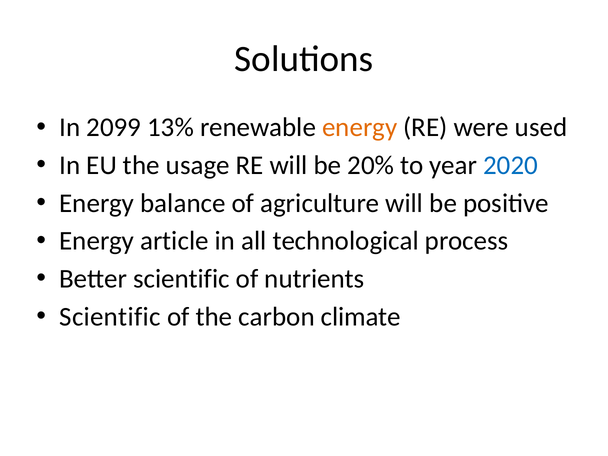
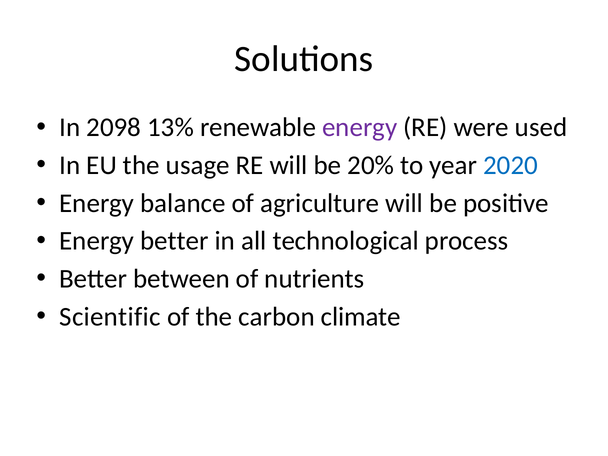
2099: 2099 -> 2098
energy at (360, 128) colour: orange -> purple
Energy article: article -> better
Better scientific: scientific -> between
